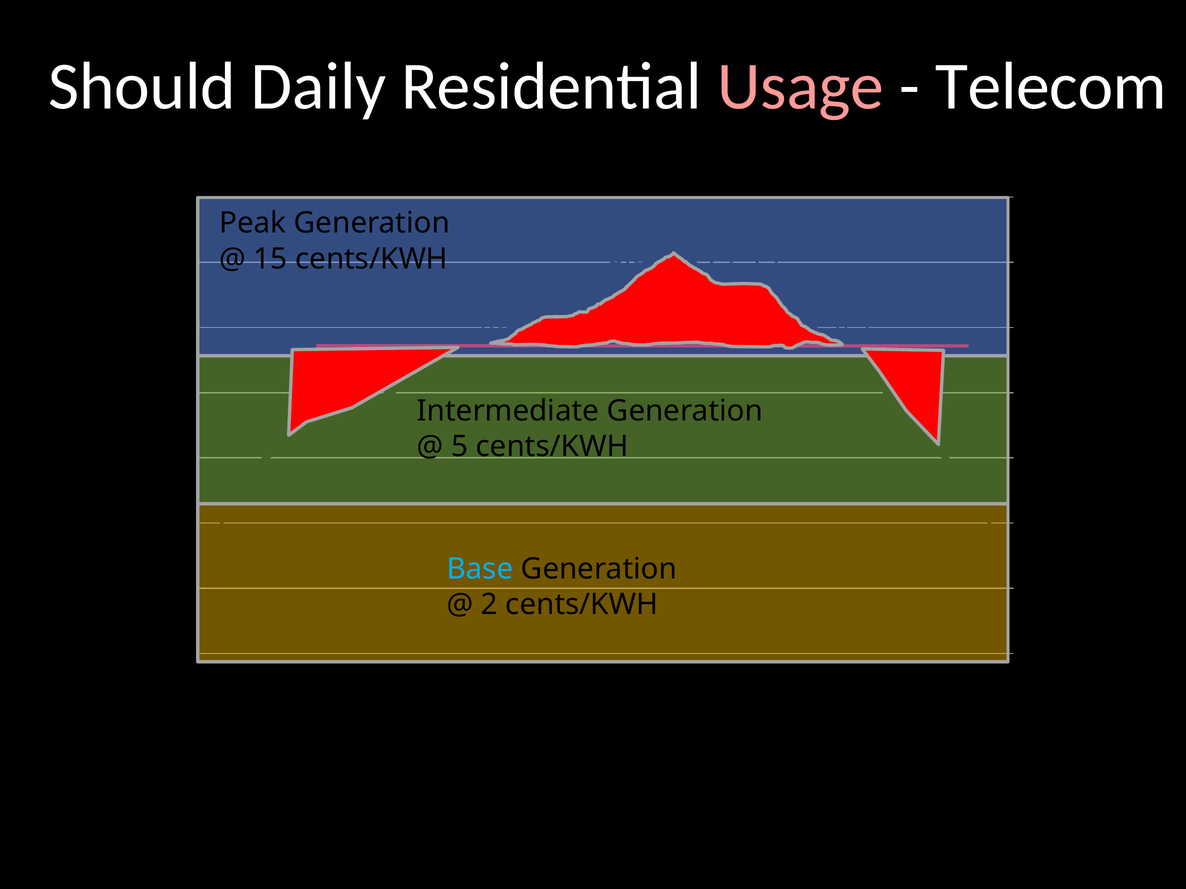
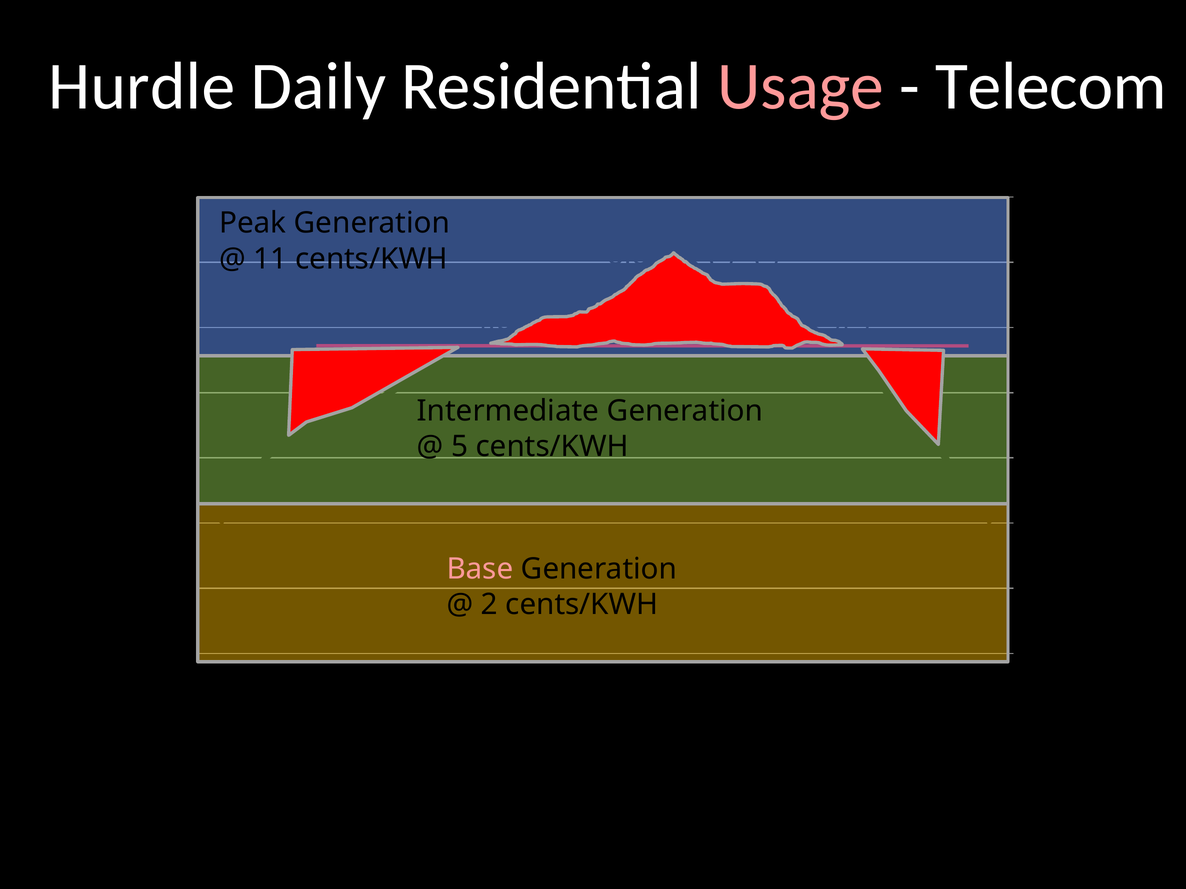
Should: Should -> Hurdle
15: 15 -> 11
Base colour: light blue -> pink
